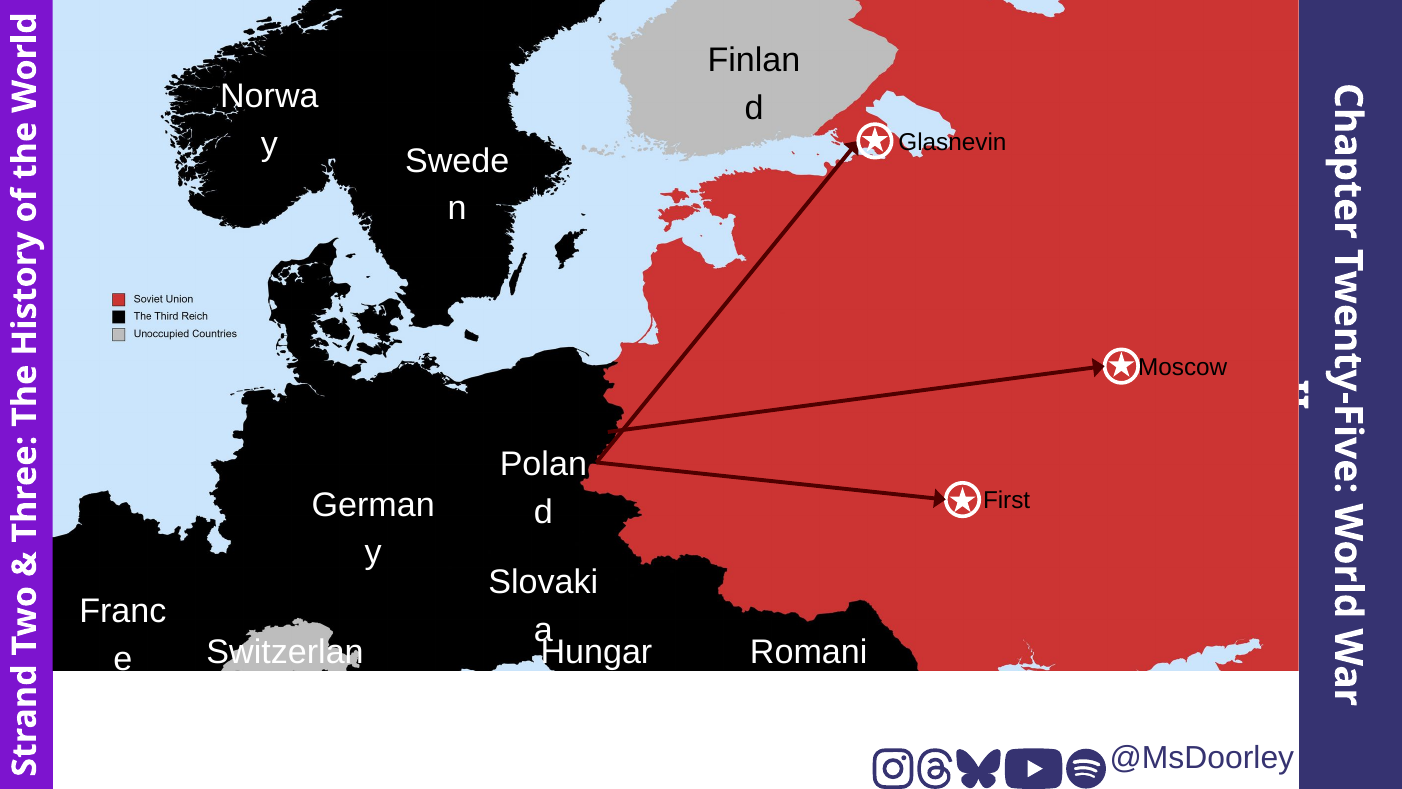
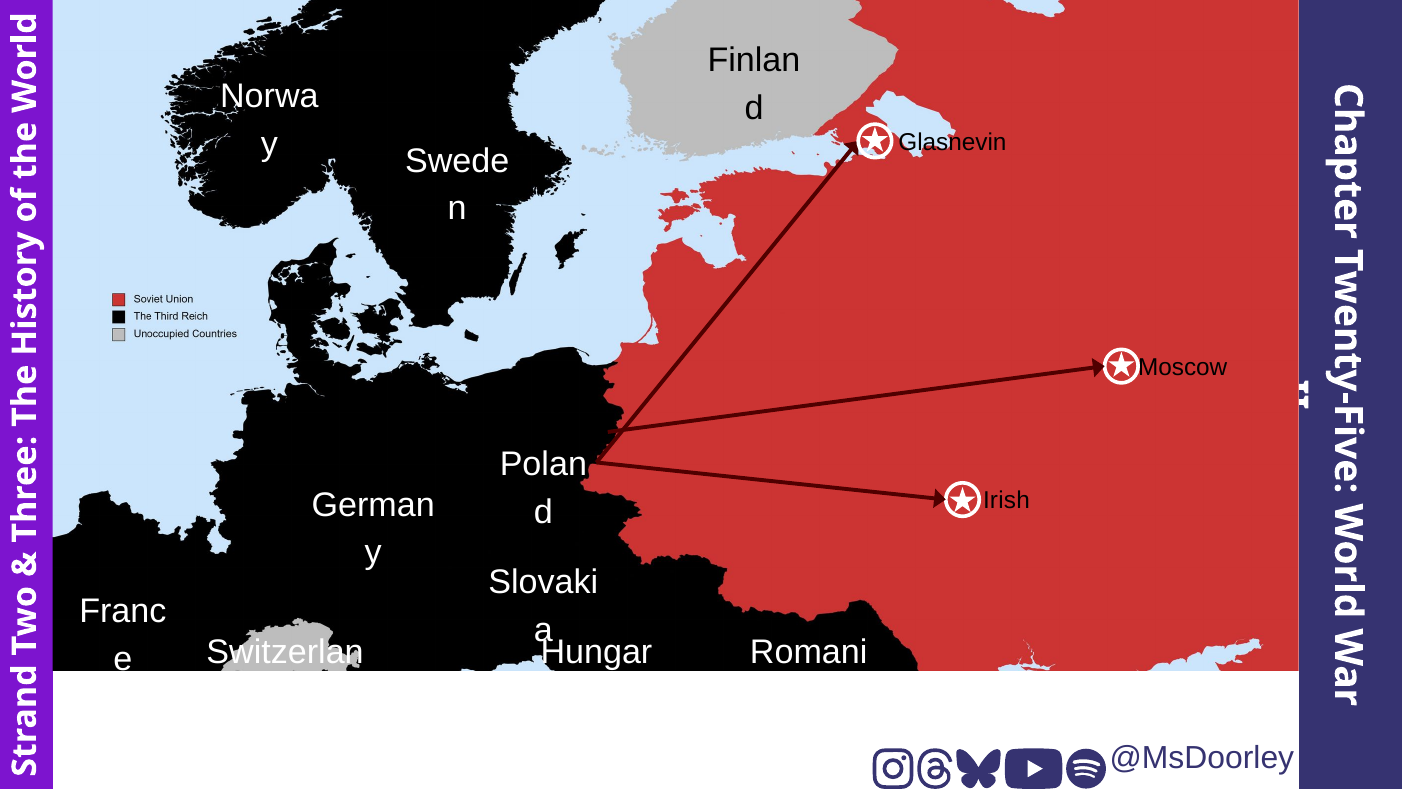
First: First -> Irish
